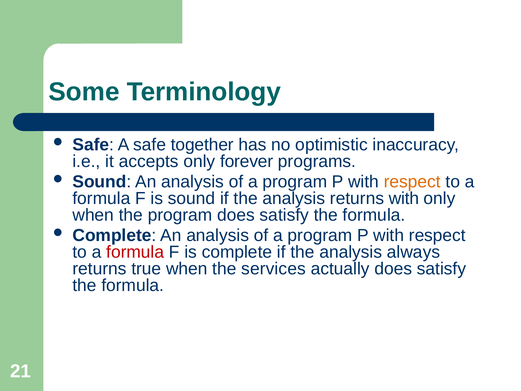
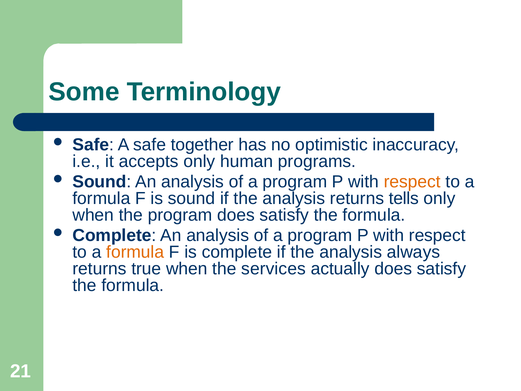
forever: forever -> human
returns with: with -> tells
formula at (135, 252) colour: red -> orange
